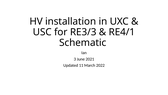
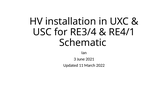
RE3/3: RE3/3 -> RE3/4
